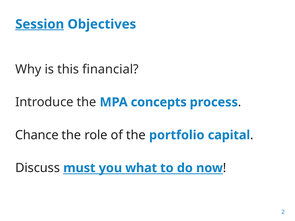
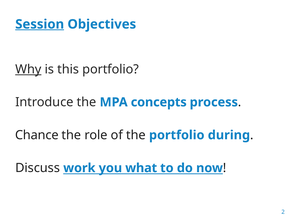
Why underline: none -> present
this financial: financial -> portfolio
capital: capital -> during
must: must -> work
